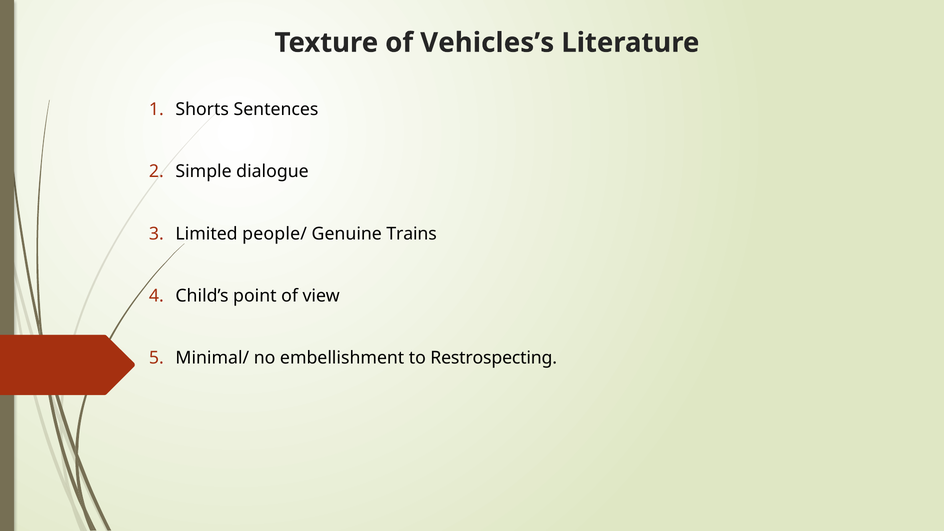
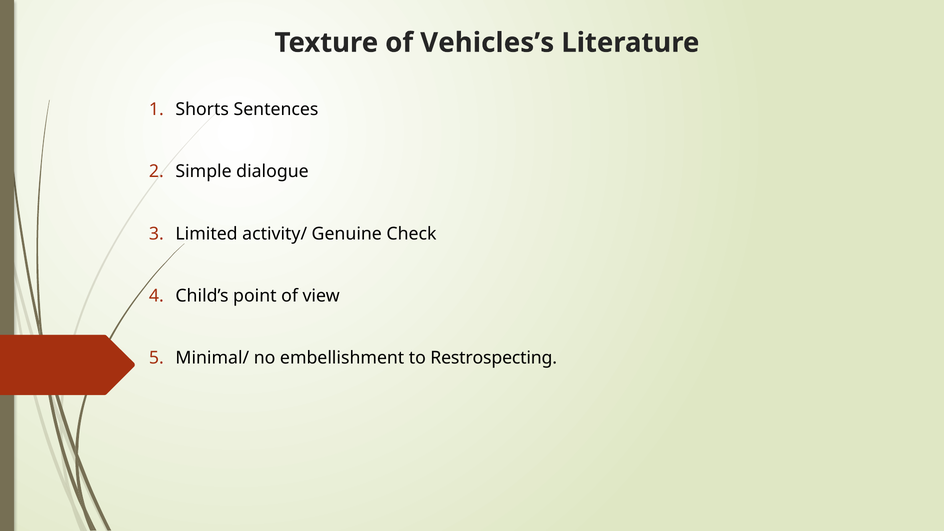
people/: people/ -> activity/
Trains: Trains -> Check
